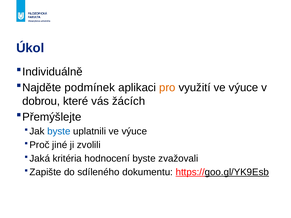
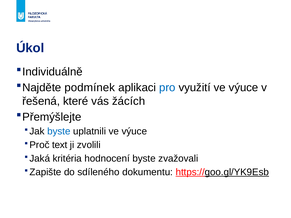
pro colour: orange -> blue
dobrou: dobrou -> řešená
jiné: jiné -> text
